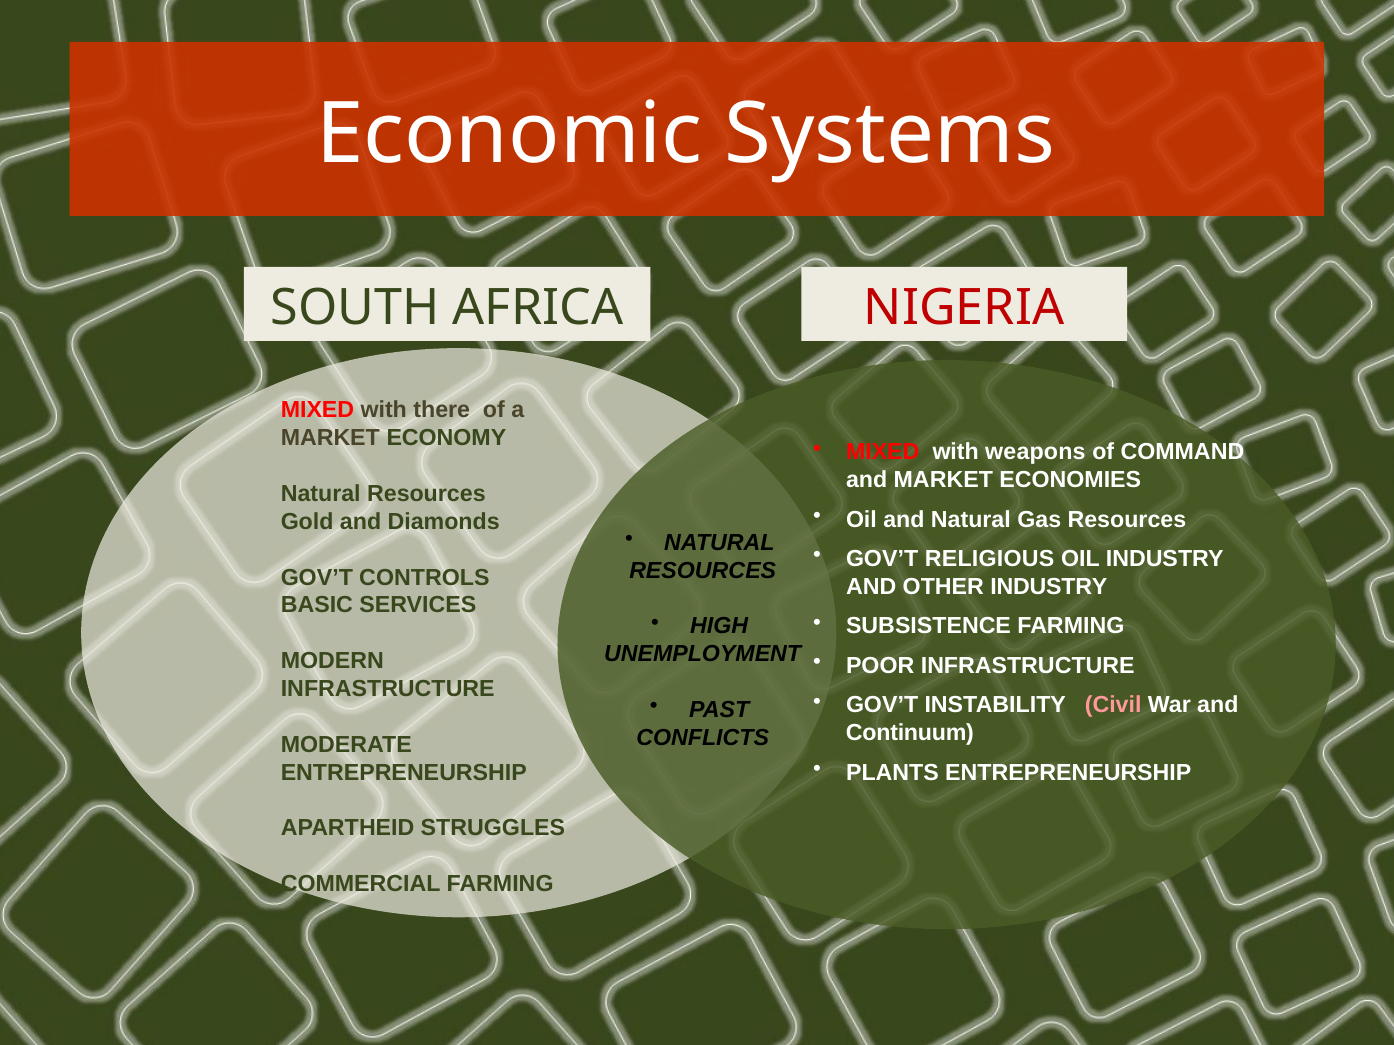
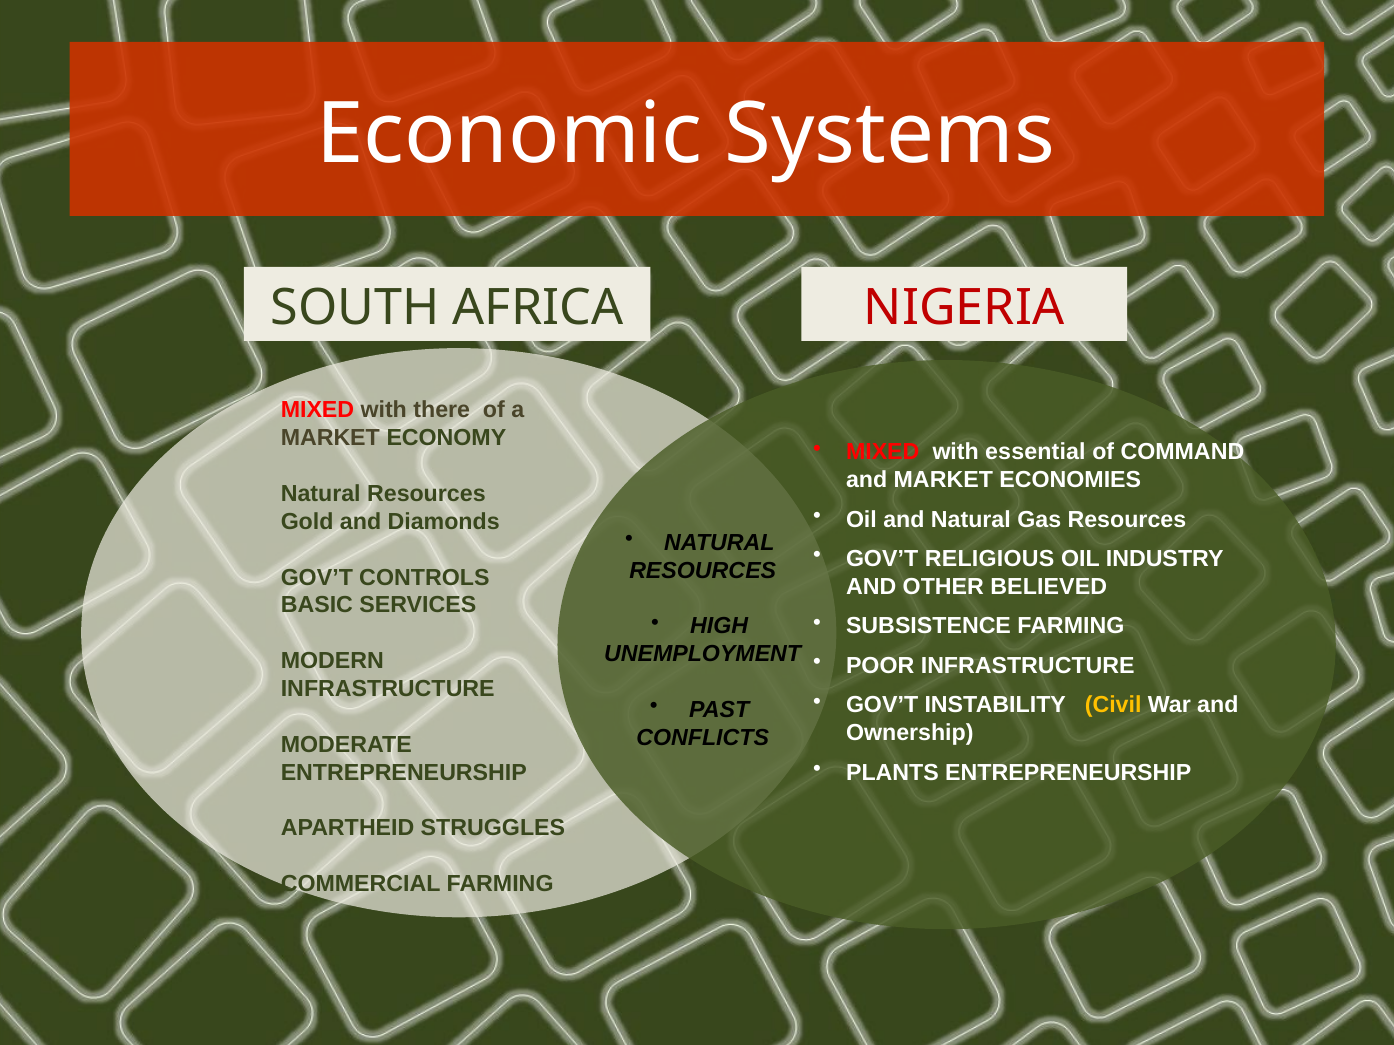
weapons: weapons -> essential
OTHER INDUSTRY: INDUSTRY -> BELIEVED
Civil colour: pink -> yellow
Continuum: Continuum -> Ownership
